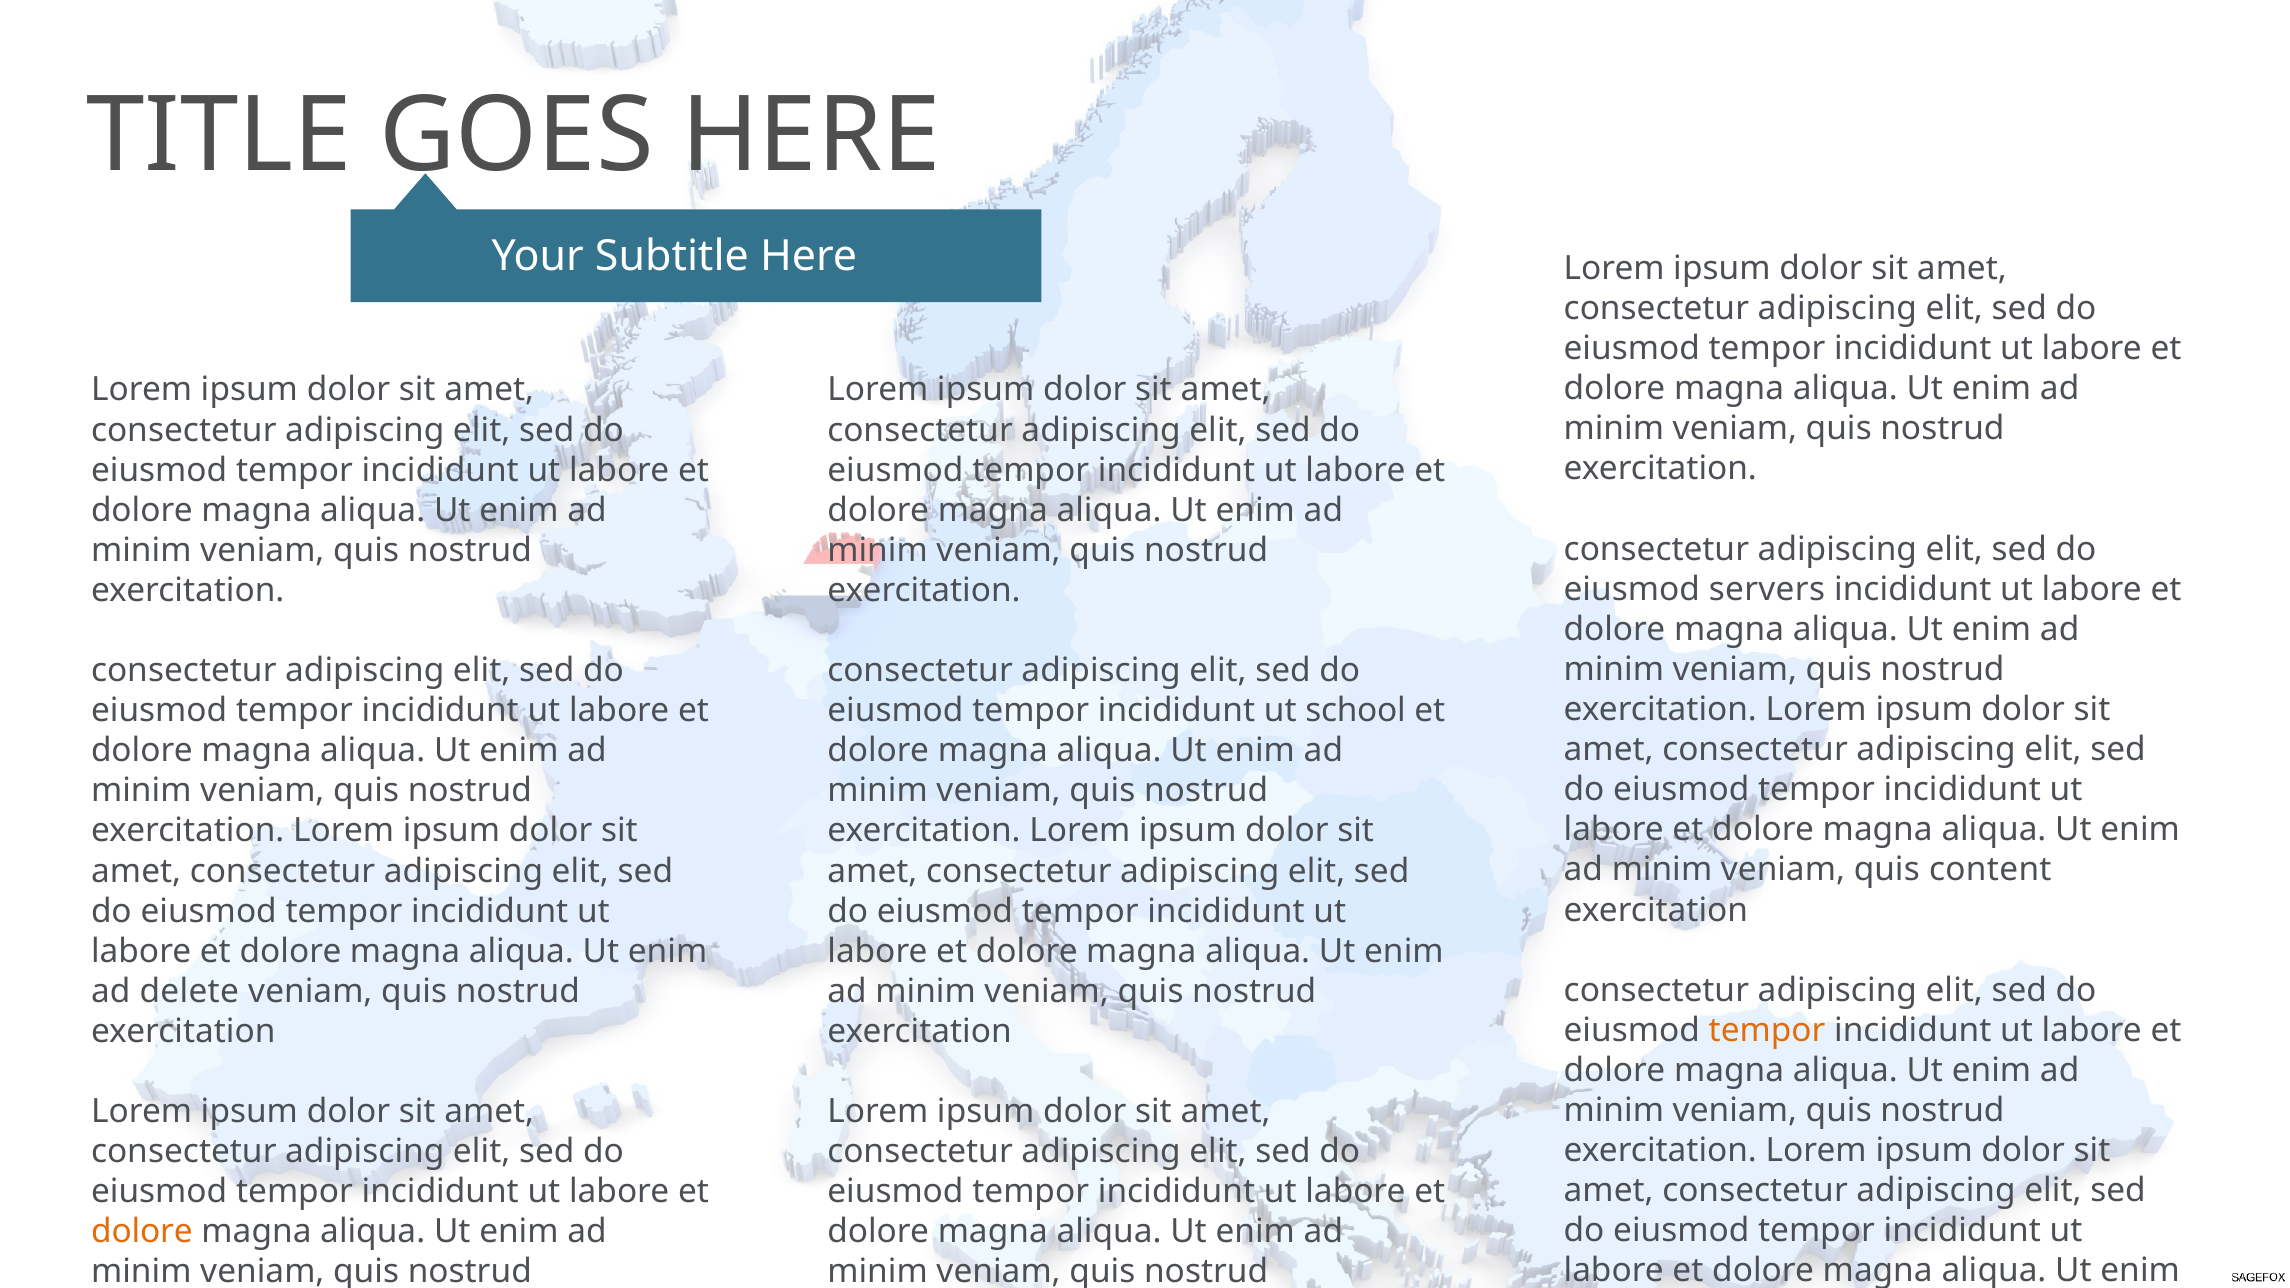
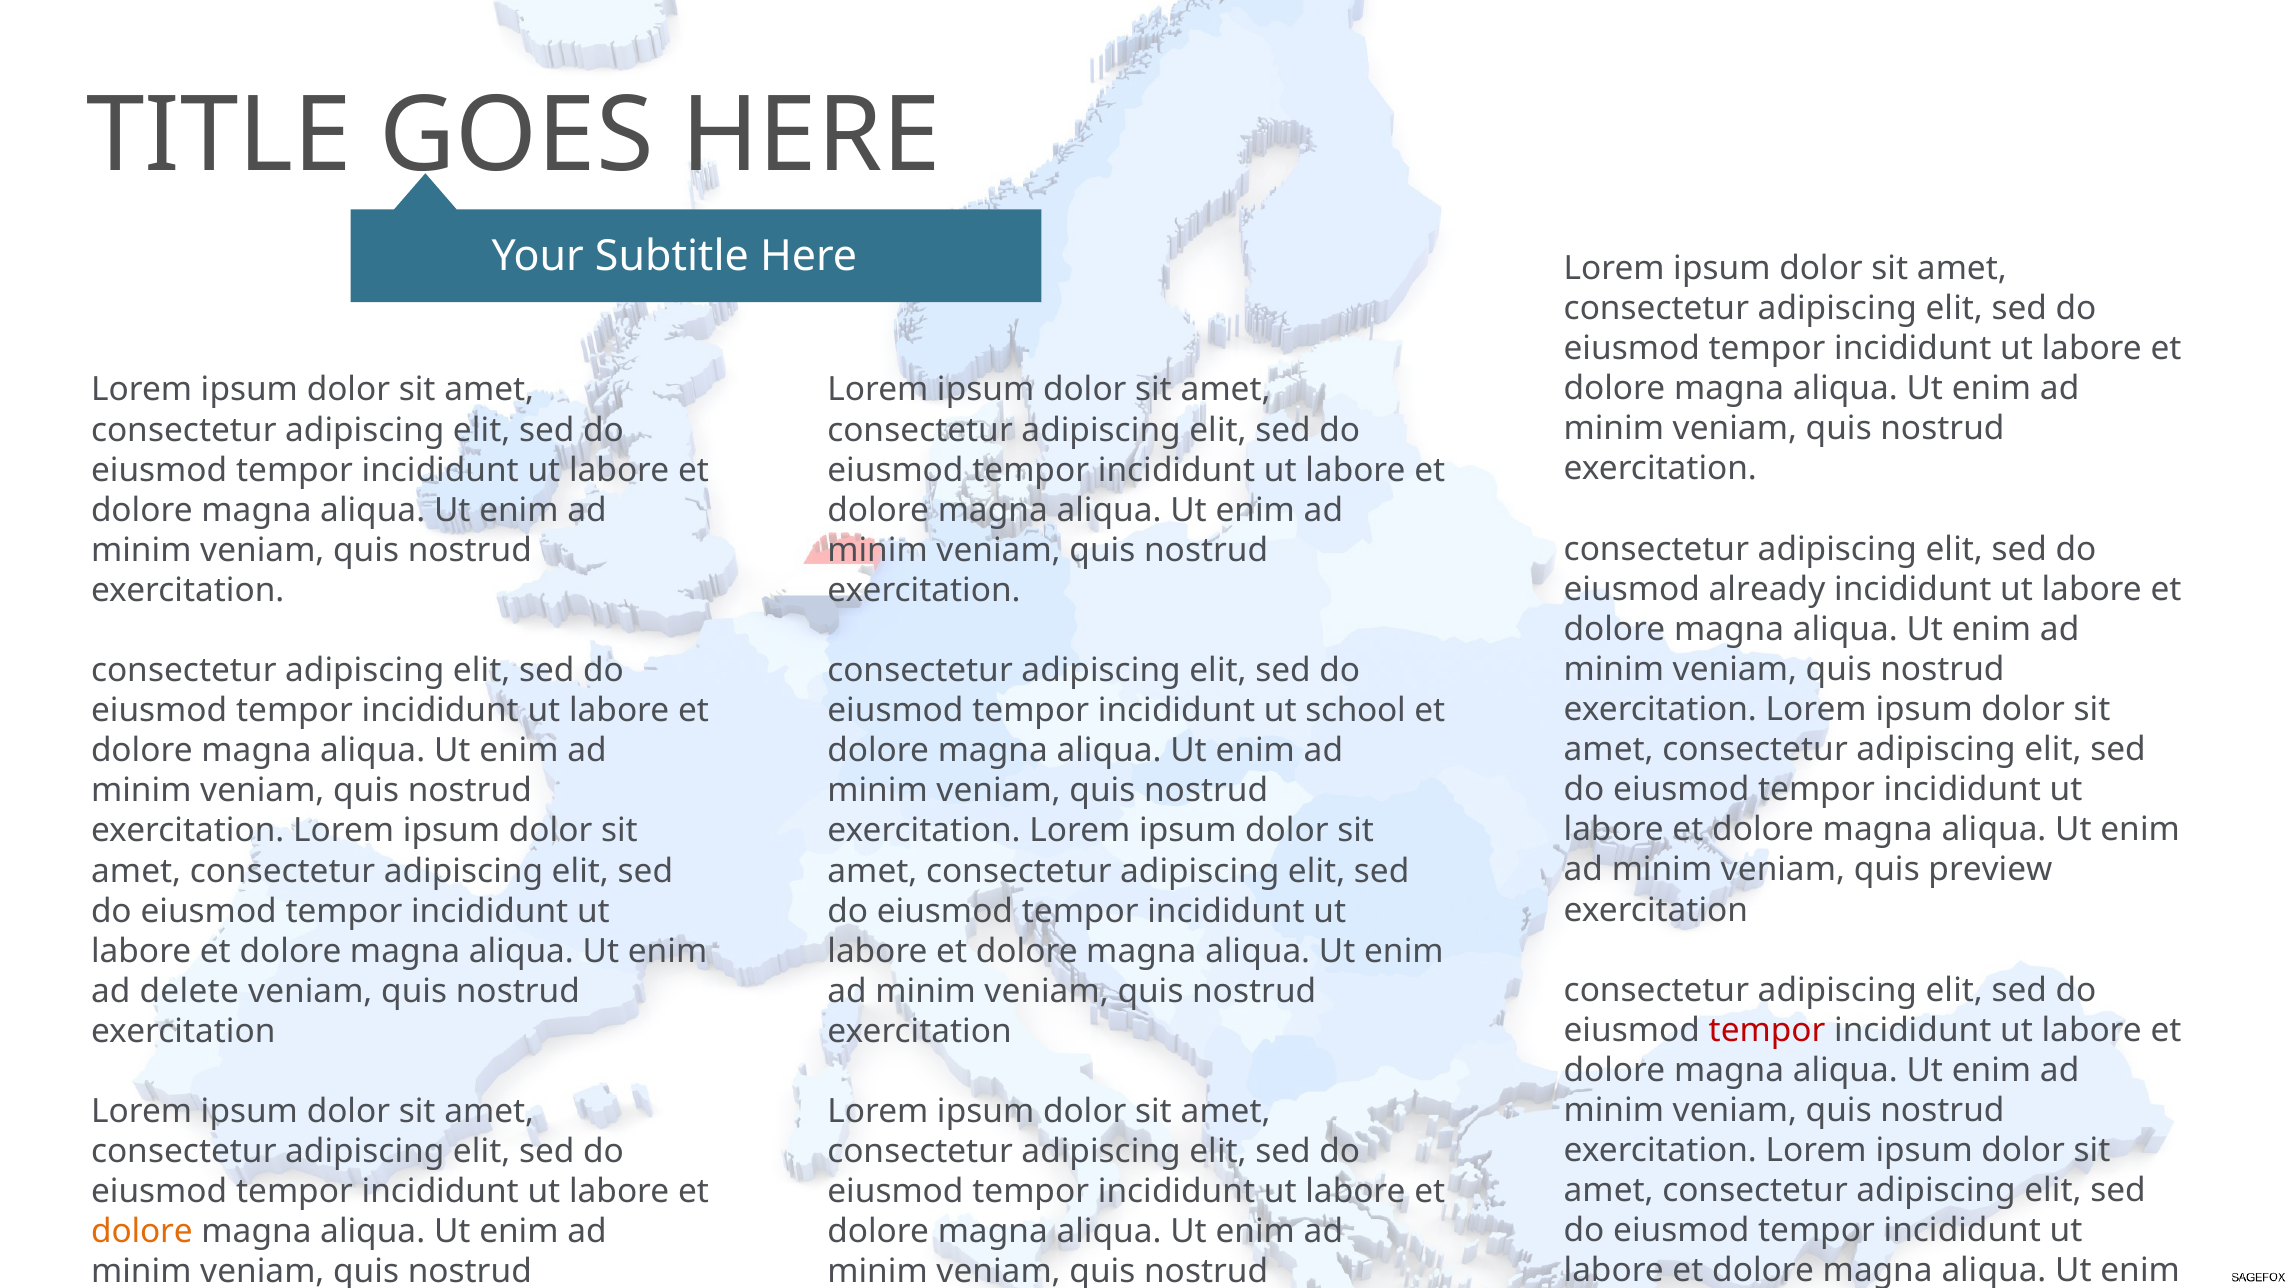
servers: servers -> already
content: content -> preview
tempor at (1767, 1030) colour: orange -> red
